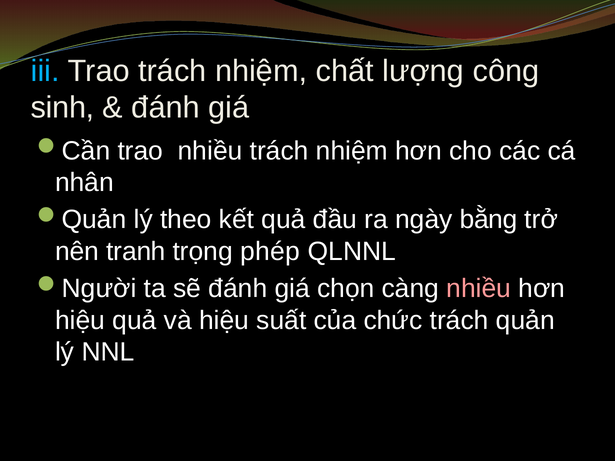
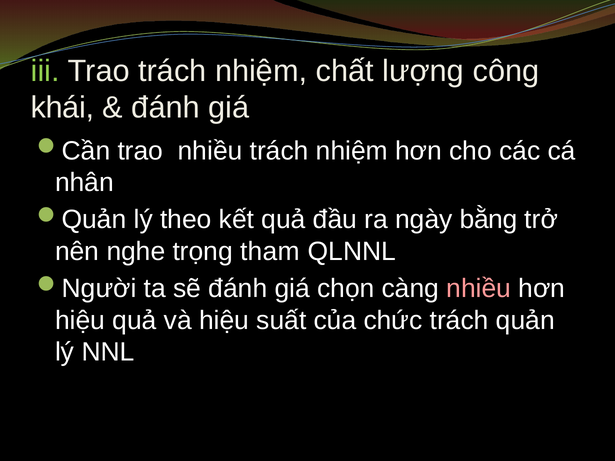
iii colour: light blue -> light green
sinh: sinh -> khái
tranh: tranh -> nghe
phép: phép -> tham
